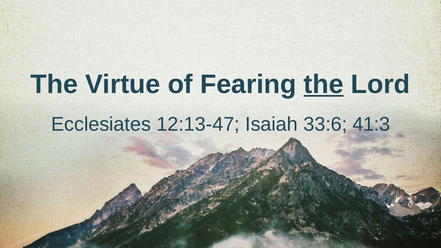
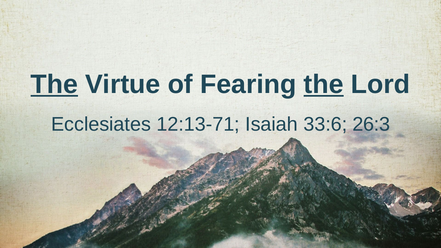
The at (54, 84) underline: none -> present
12:13-47: 12:13-47 -> 12:13-71
41:3: 41:3 -> 26:3
